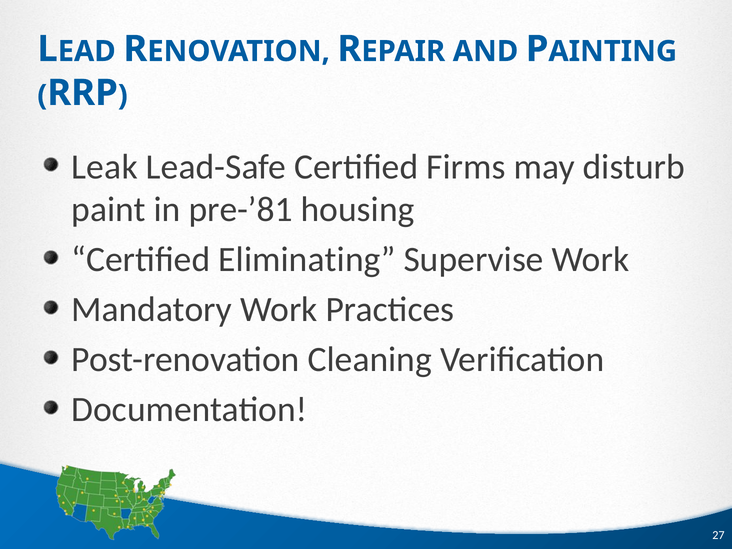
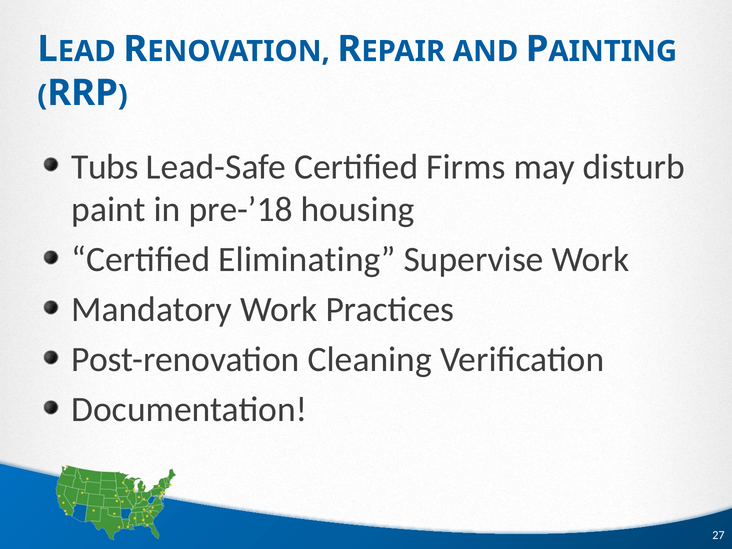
Leak: Leak -> Tubs
pre-’81: pre-’81 -> pre-’18
